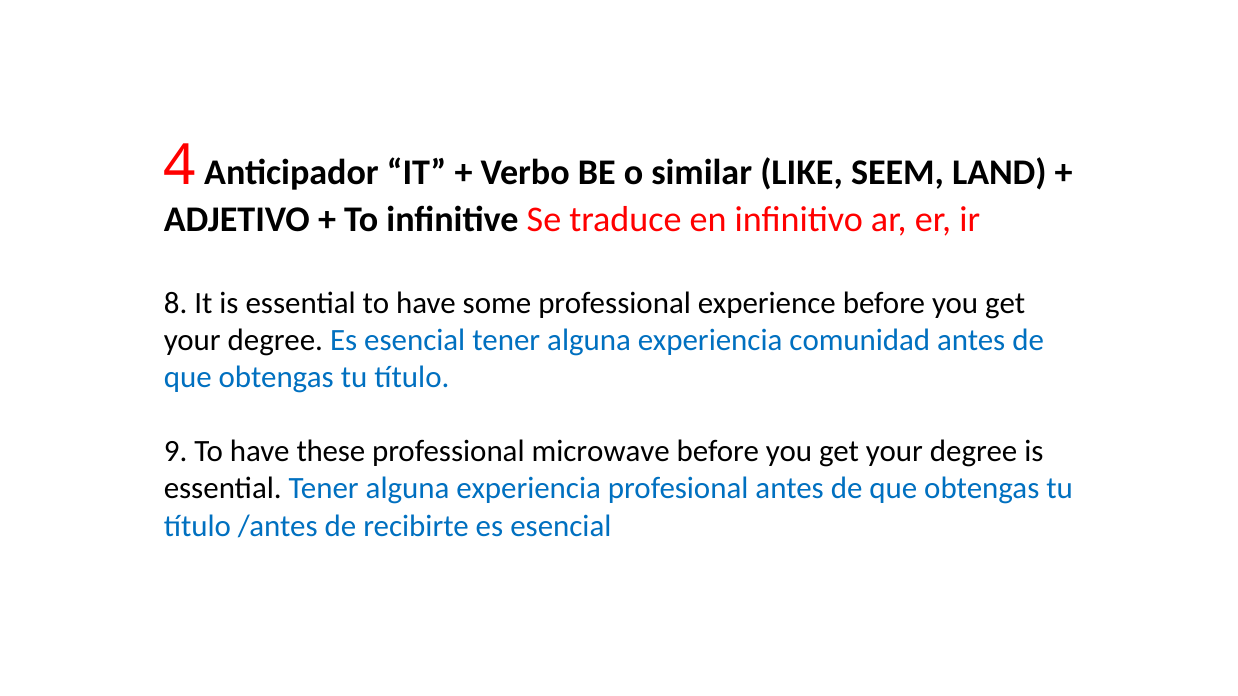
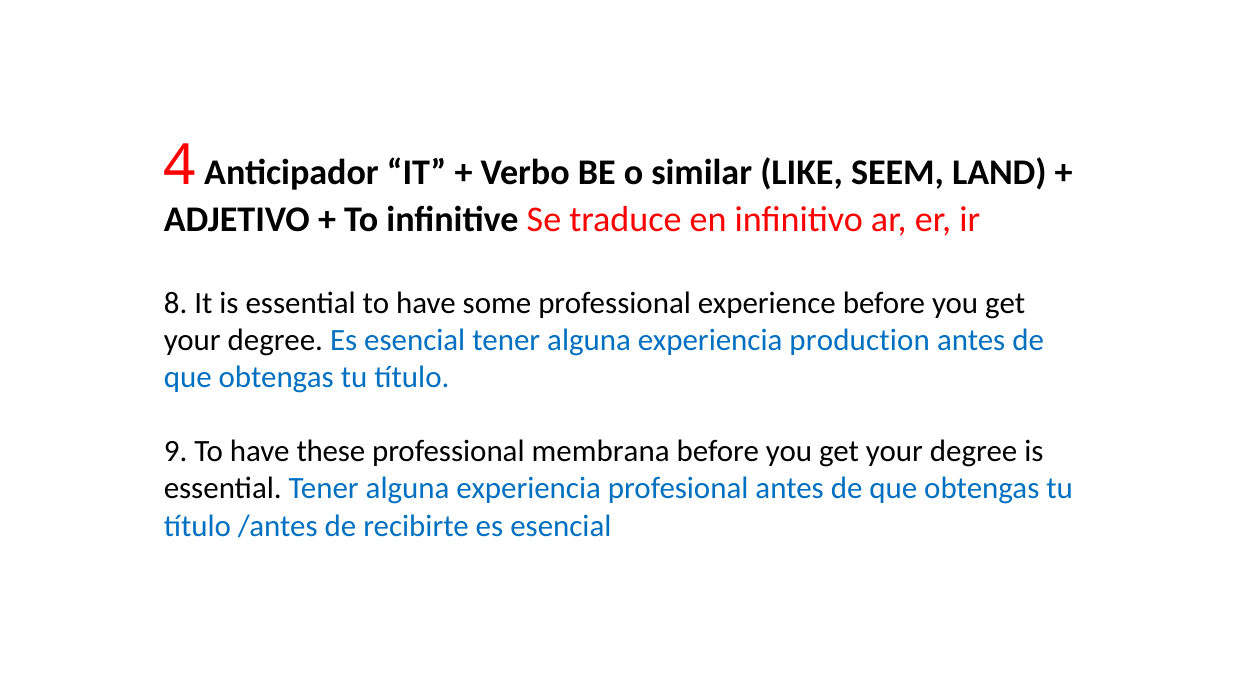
comunidad: comunidad -> production
microwave: microwave -> membrana
